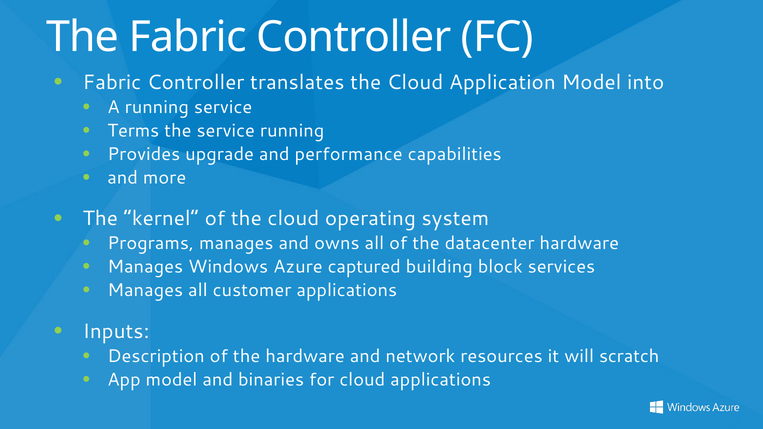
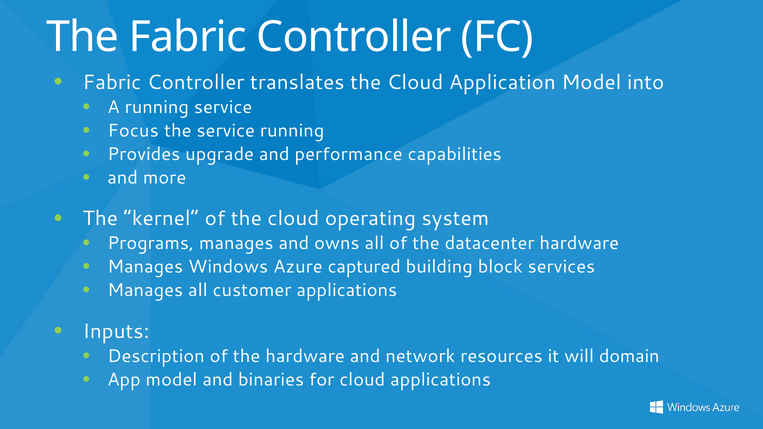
Terms: Terms -> Focus
scratch: scratch -> domain
